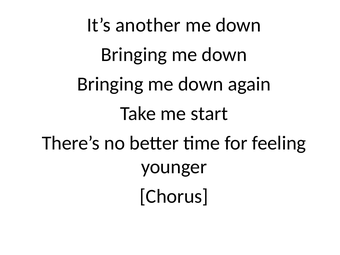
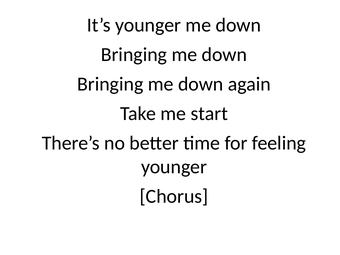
It’s another: another -> younger
